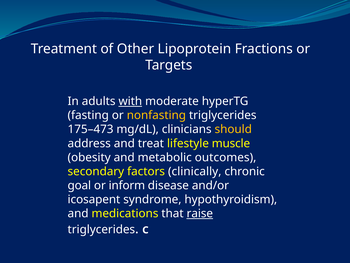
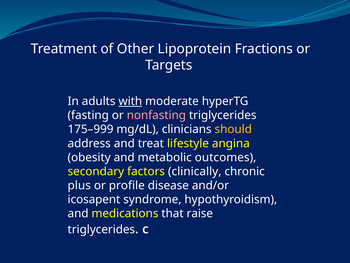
nonfasting colour: yellow -> pink
175–473: 175–473 -> 175–999
muscle: muscle -> angina
goal: goal -> plus
inform: inform -> profile
raise underline: present -> none
